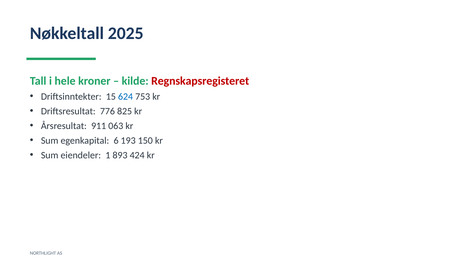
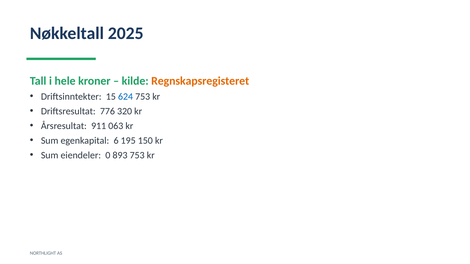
Regnskapsregisteret colour: red -> orange
825: 825 -> 320
193: 193 -> 195
1: 1 -> 0
893 424: 424 -> 753
